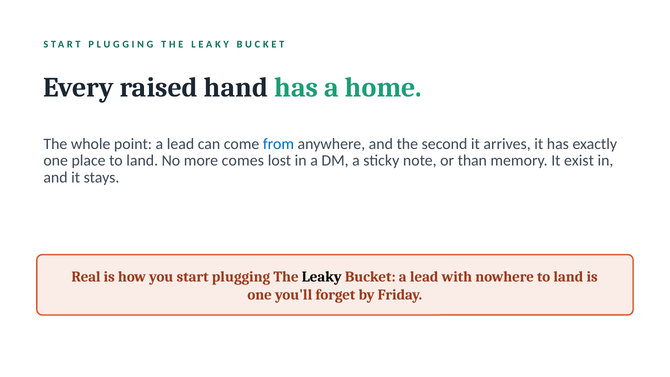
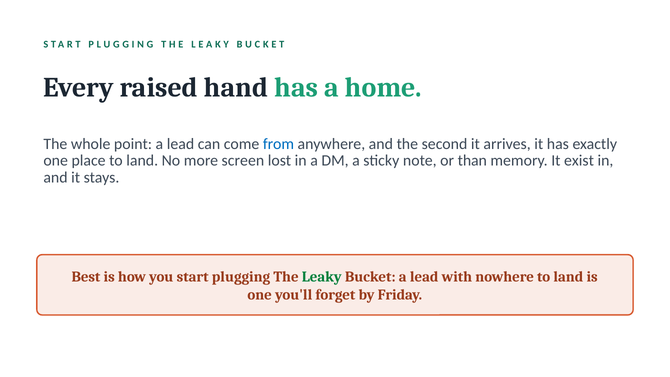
comes: comes -> screen
Real: Real -> Best
Leaky colour: black -> green
